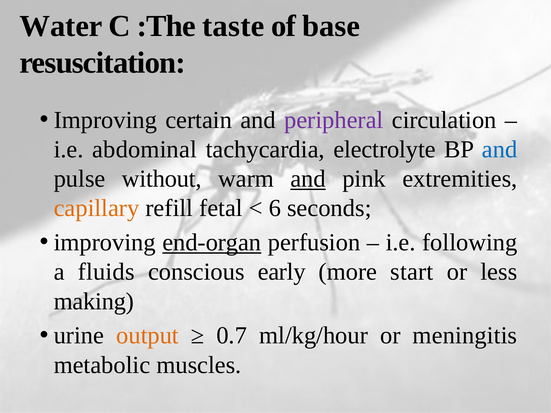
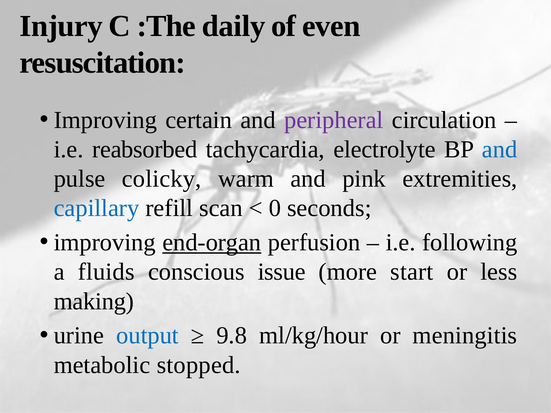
Water: Water -> Injury
taste: taste -> daily
base: base -> even
abdominal: abdominal -> reabsorbed
without: without -> colicky
and at (308, 179) underline: present -> none
capillary colour: orange -> blue
fetal: fetal -> scan
6: 6 -> 0
early: early -> issue
output colour: orange -> blue
0.7: 0.7 -> 9.8
muscles: muscles -> stopped
